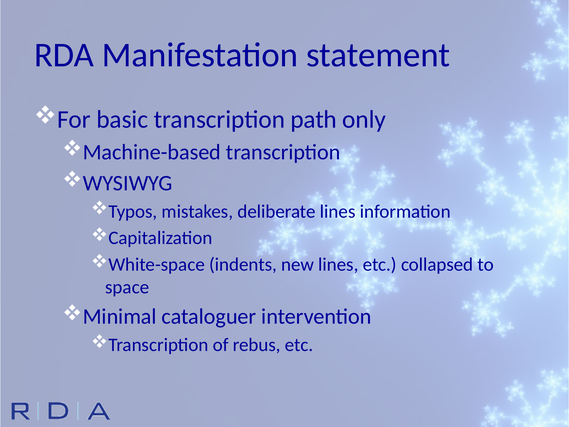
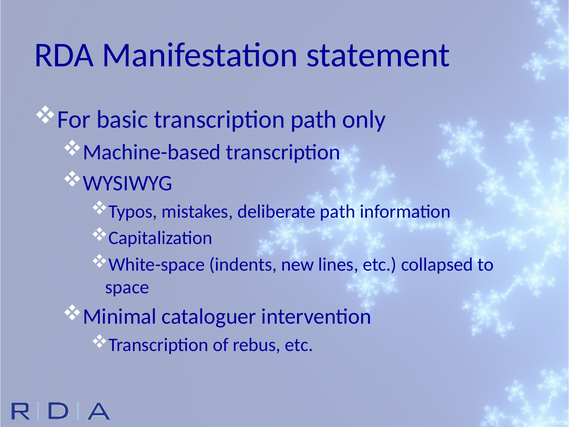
deliberate lines: lines -> path
